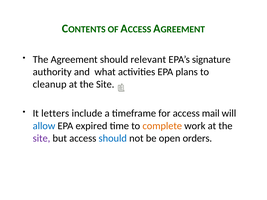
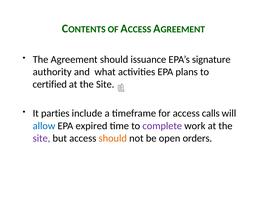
relevant: relevant -> issuance
cleanup: cleanup -> certified
letters: letters -> parties
mail: mail -> calls
complete colour: orange -> purple
should at (113, 138) colour: blue -> orange
